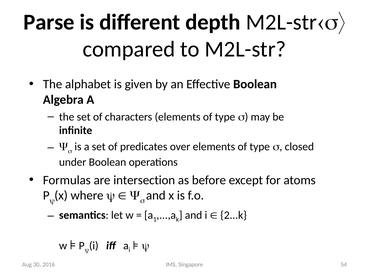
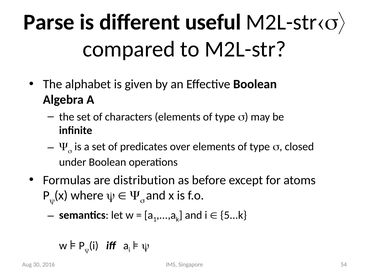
depth: depth -> useful
intersection: intersection -> distribution
2...k: 2...k -> 5...k
